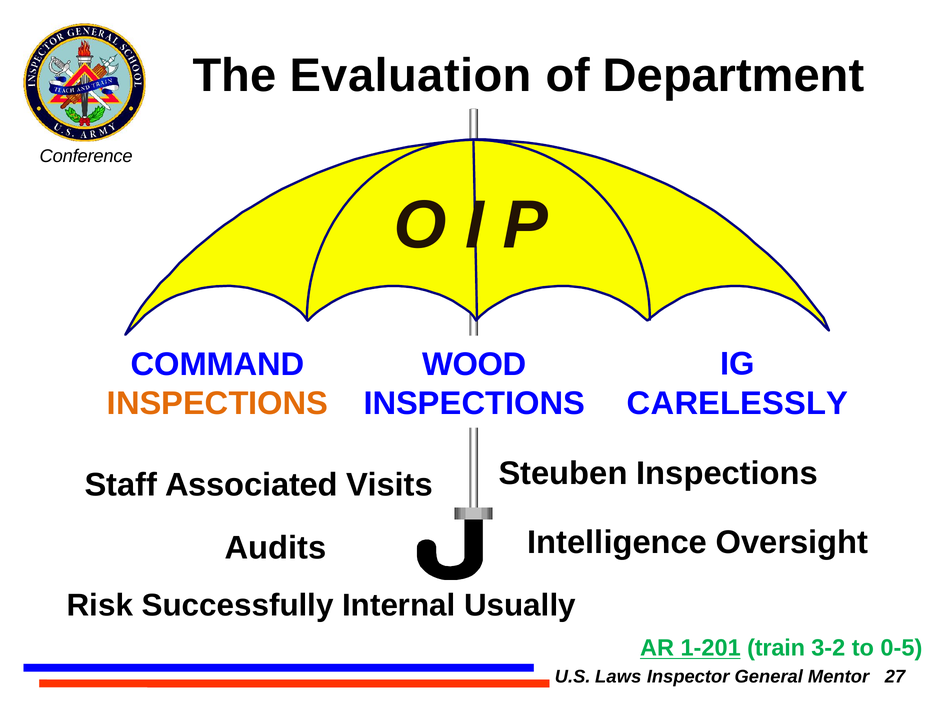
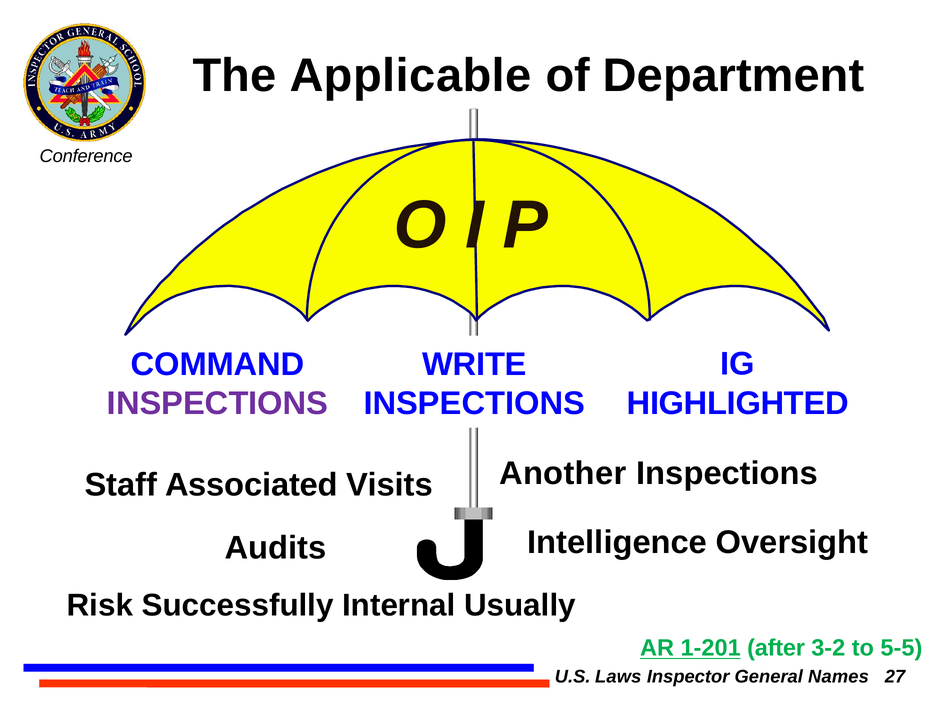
Evaluation: Evaluation -> Applicable
WOOD: WOOD -> WRITE
CARELESSLY: CARELESSLY -> HIGHLIGHTED
INSPECTIONS at (218, 403) colour: orange -> purple
Steuben: Steuben -> Another
train: train -> after
0-5: 0-5 -> 5-5
Mentor: Mentor -> Names
